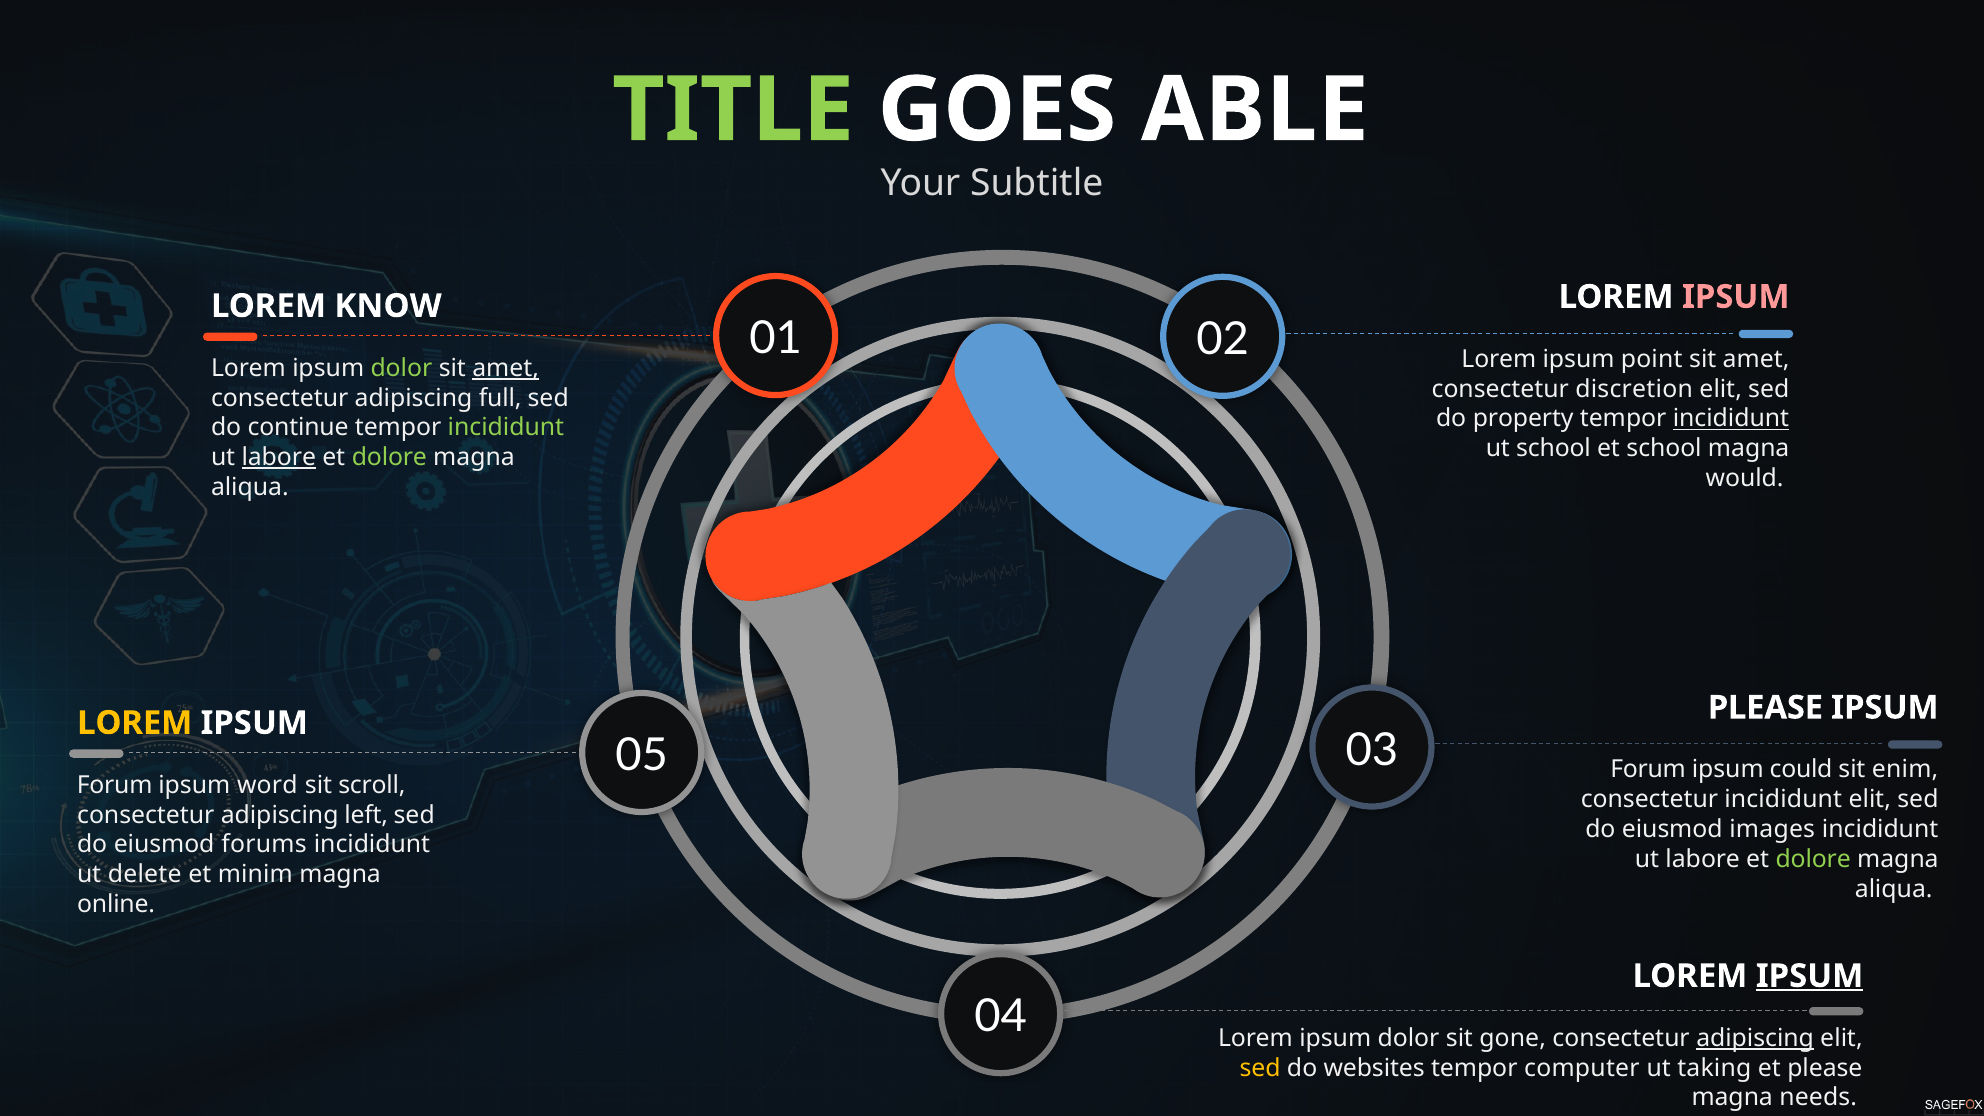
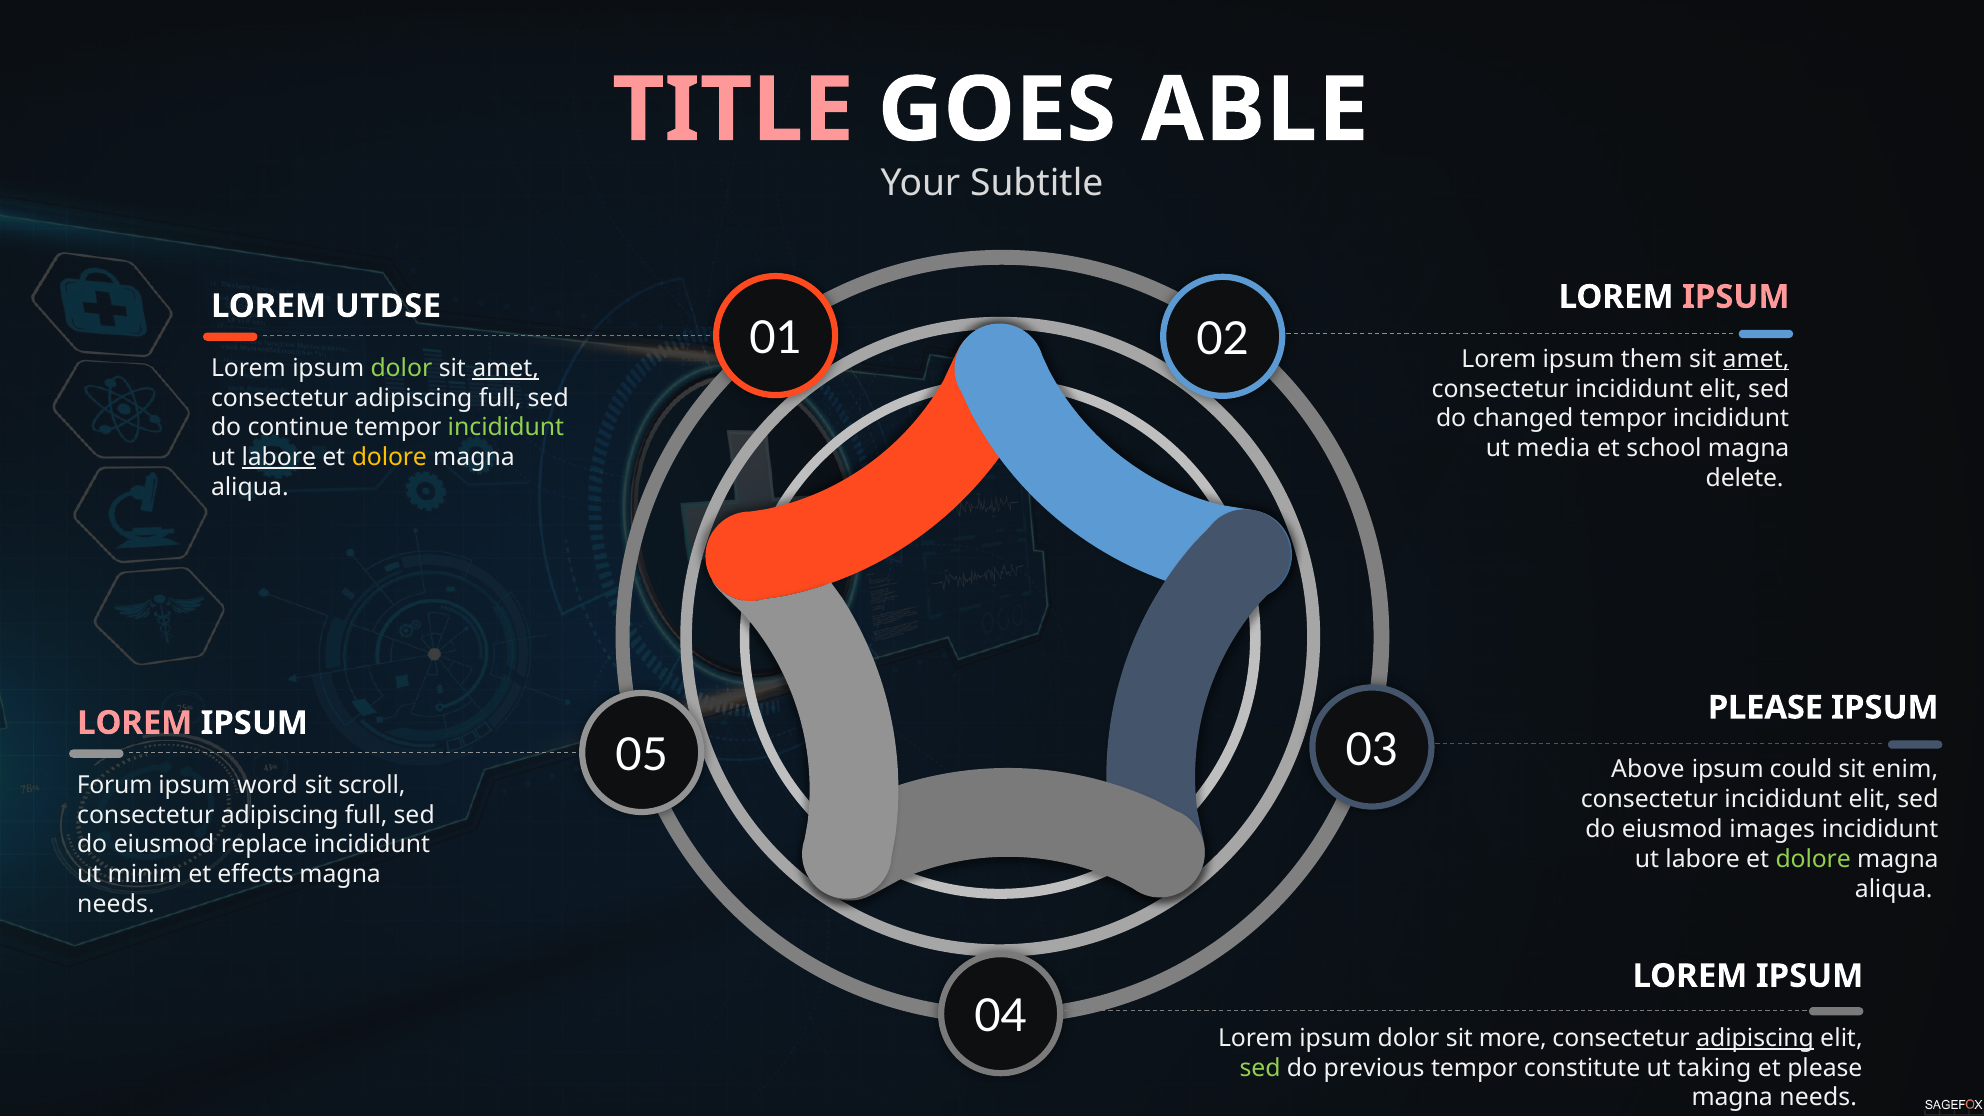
TITLE colour: light green -> pink
KNOW: KNOW -> UTDSE
point: point -> them
amet at (1756, 359) underline: none -> present
discretion at (1634, 389): discretion -> incididunt
property: property -> changed
incididunt at (1731, 419) underline: present -> none
ut school: school -> media
dolore at (389, 457) colour: light green -> yellow
would: would -> delete
LOREM at (135, 723) colour: yellow -> pink
Forum at (1648, 770): Forum -> Above
left at (366, 815): left -> full
forums: forums -> replace
delete: delete -> minim
minim: minim -> effects
online at (116, 904): online -> needs
IPSUM at (1810, 976) underline: present -> none
gone: gone -> more
sed at (1260, 1068) colour: yellow -> light green
websites: websites -> previous
computer: computer -> constitute
